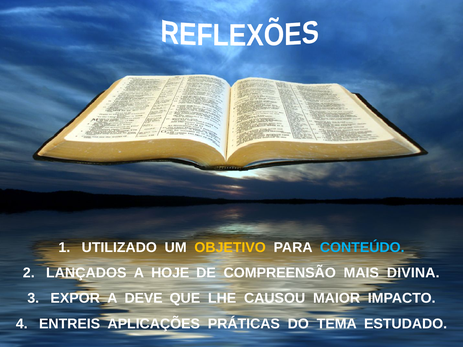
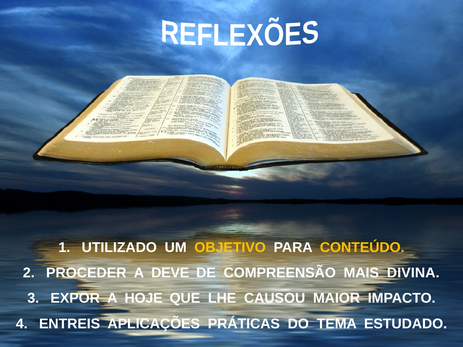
CONTEÚDO colour: light blue -> yellow
LANÇADOS: LANÇADOS -> PROCEDER
HOJE: HOJE -> DEVE
DEVE: DEVE -> HOJE
